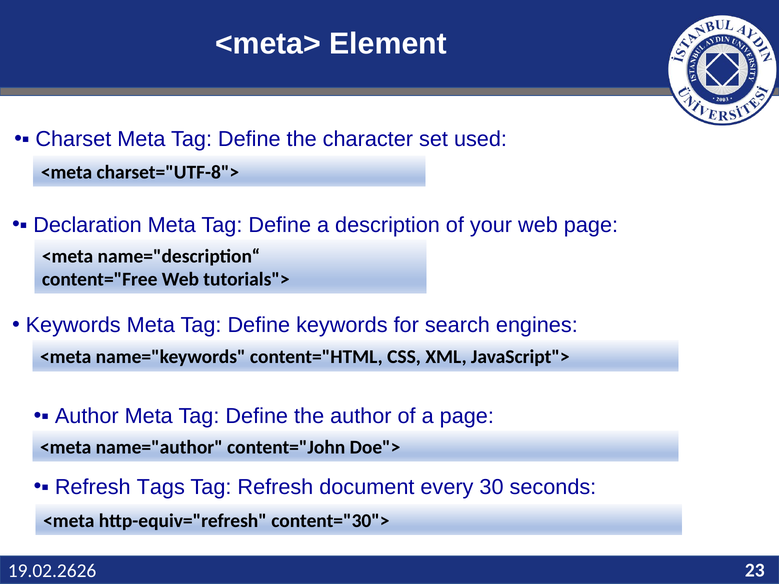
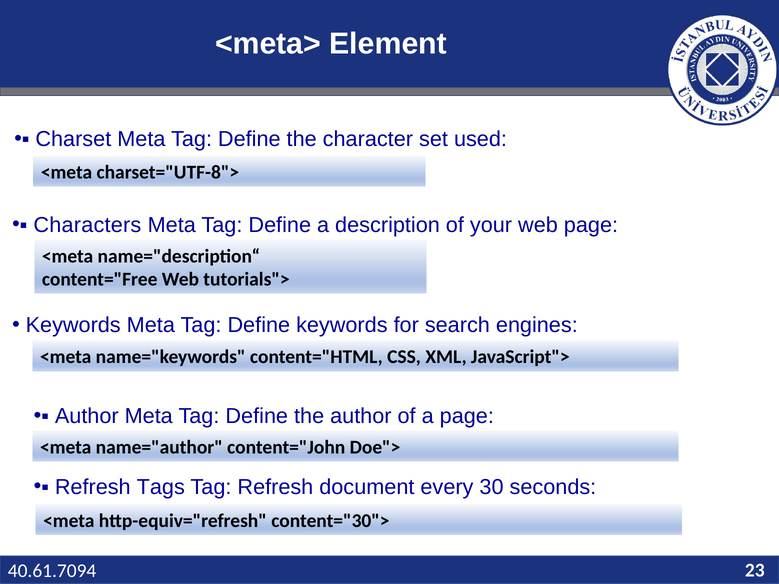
Declaration: Declaration -> Characters
19.02.2626: 19.02.2626 -> 40.61.7094
